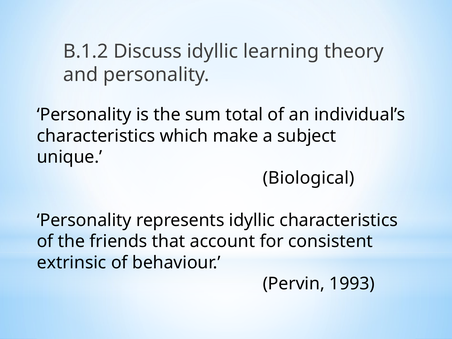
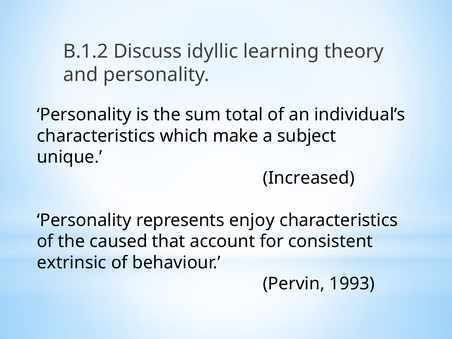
Biological: Biological -> Increased
represents idyllic: idyllic -> enjoy
friends: friends -> caused
